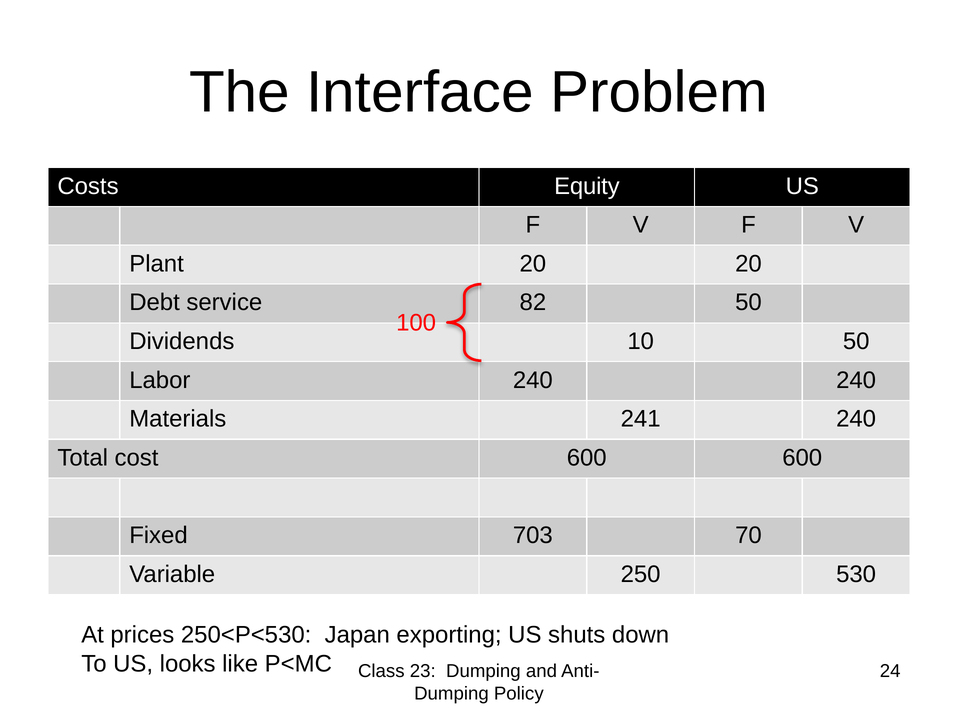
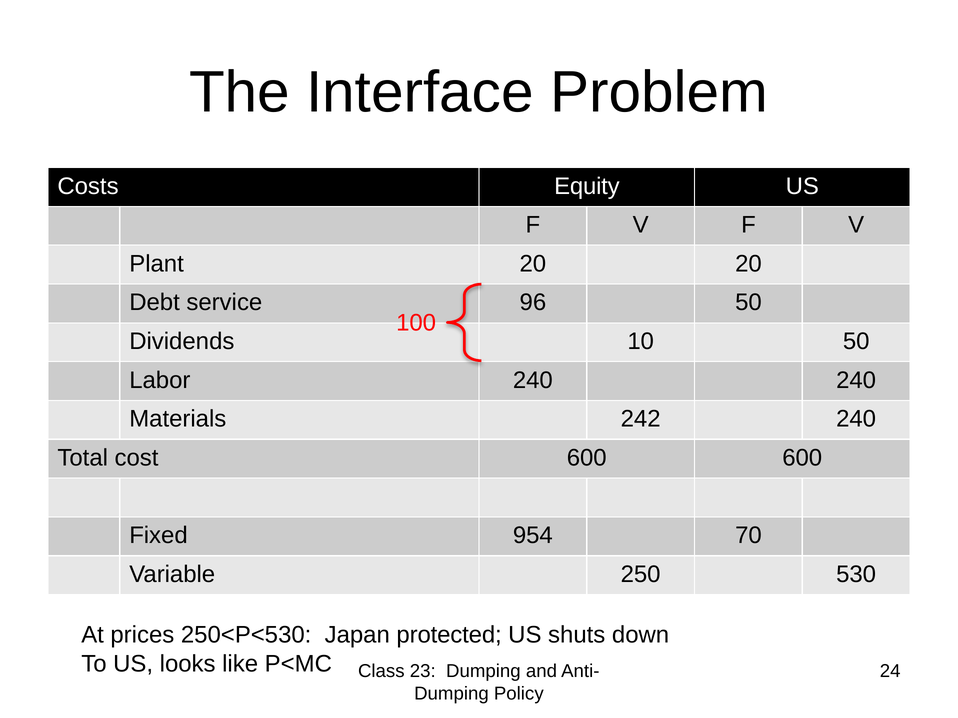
82: 82 -> 96
241: 241 -> 242
703: 703 -> 954
exporting: exporting -> protected
